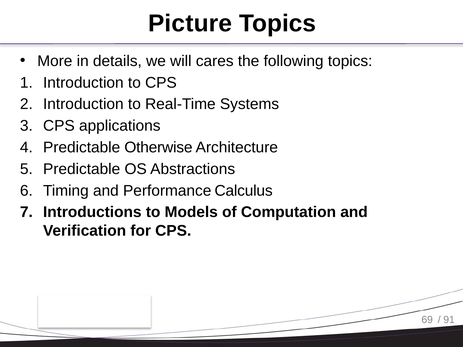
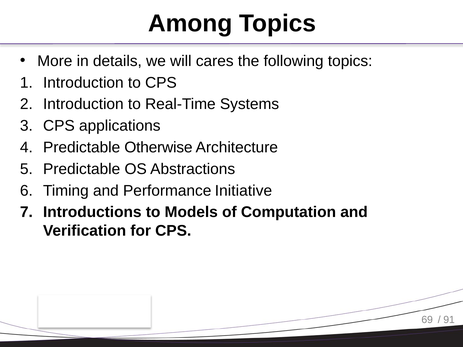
Picture: Picture -> Among
Calculus: Calculus -> Initiative
